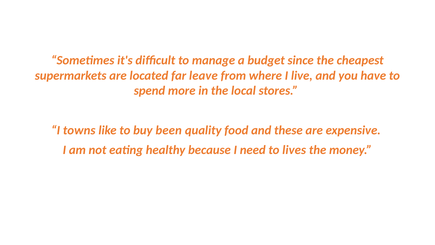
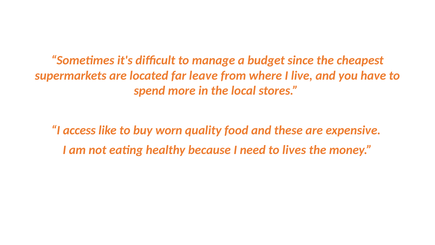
towns: towns -> access
been: been -> worn
